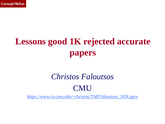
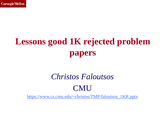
accurate: accurate -> problem
